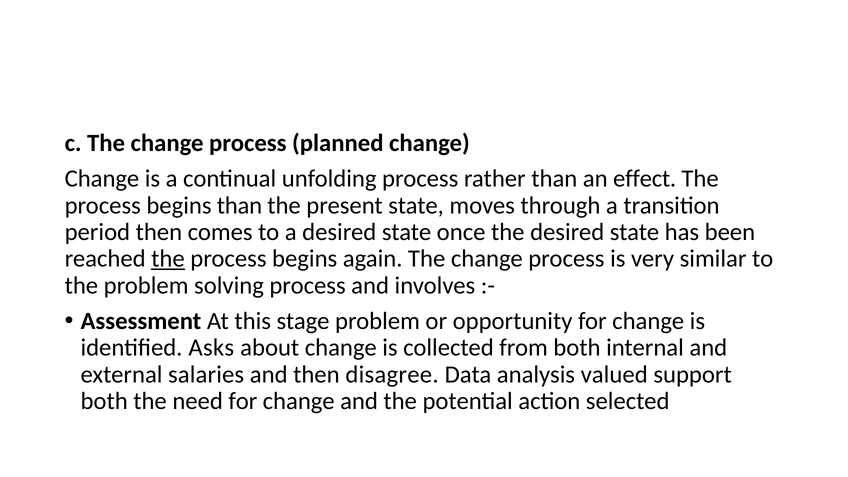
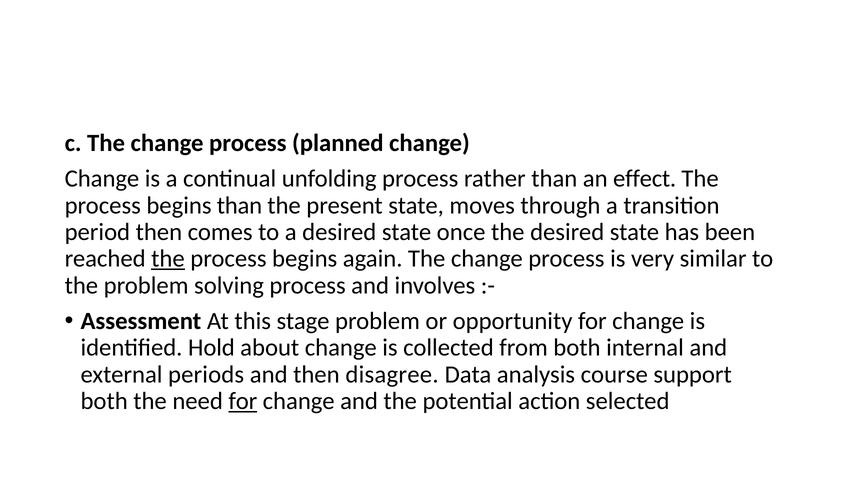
Asks: Asks -> Hold
salaries: salaries -> periods
valued: valued -> course
for at (243, 401) underline: none -> present
